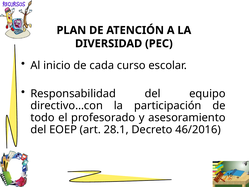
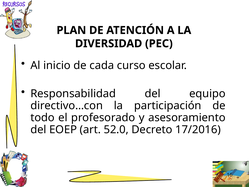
28.1: 28.1 -> 52.0
46/2016: 46/2016 -> 17/2016
